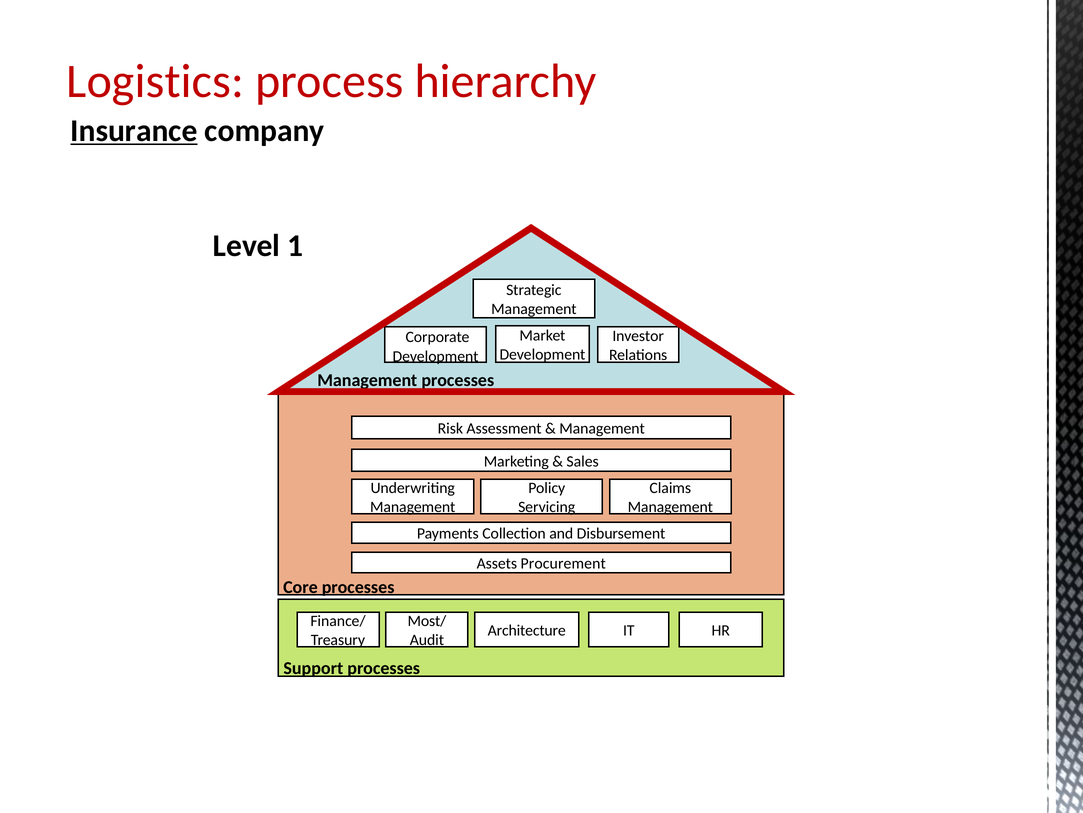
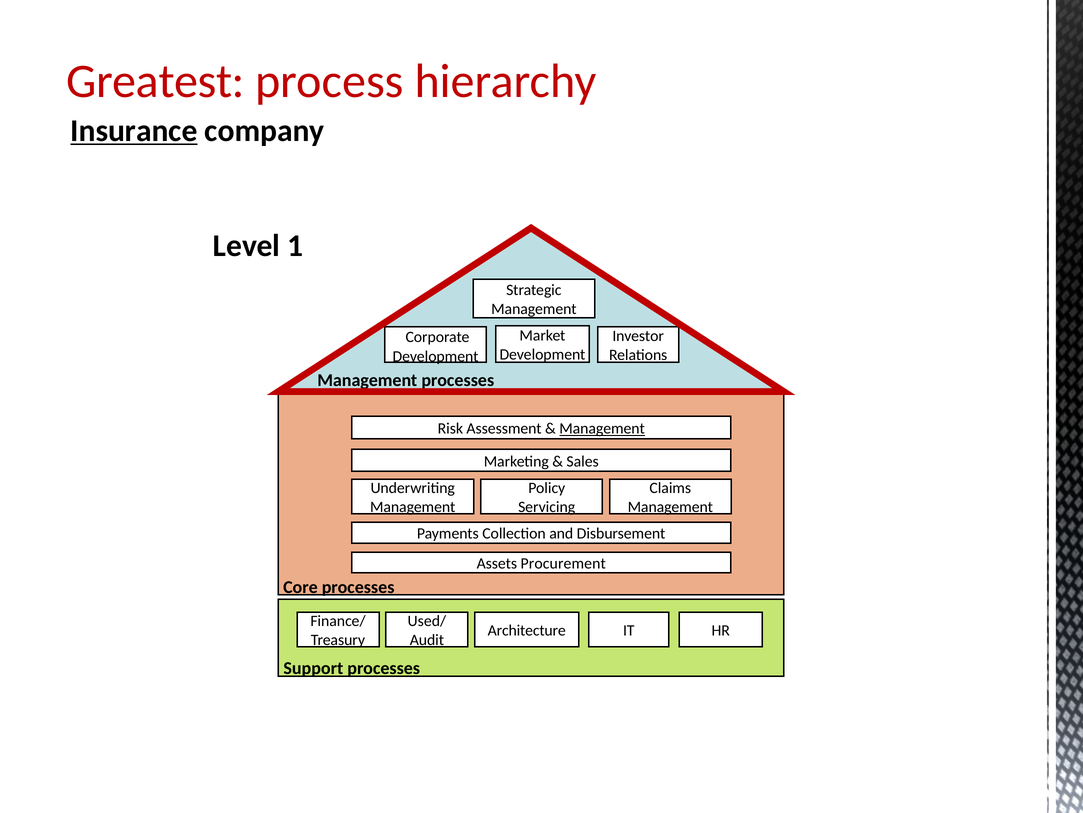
Logistics: Logistics -> Greatest
Management at (602, 428) underline: none -> present
Most/: Most/ -> Used/
